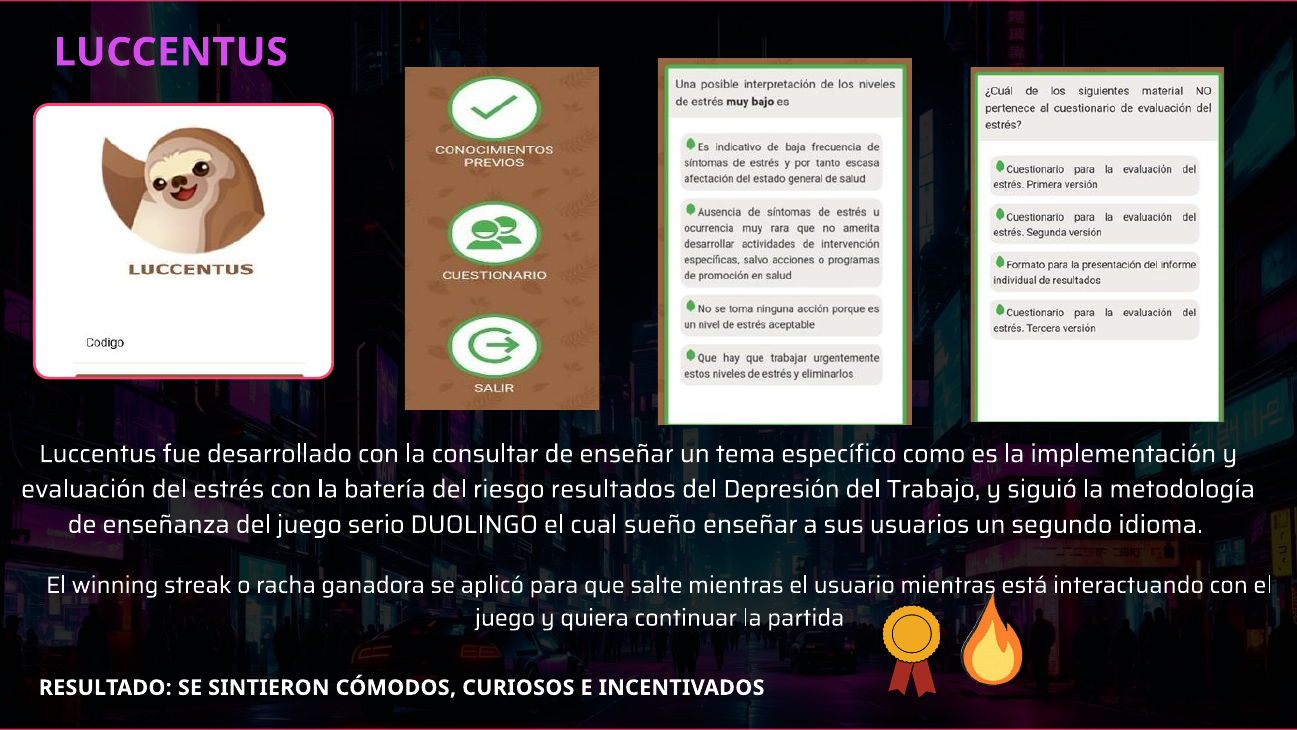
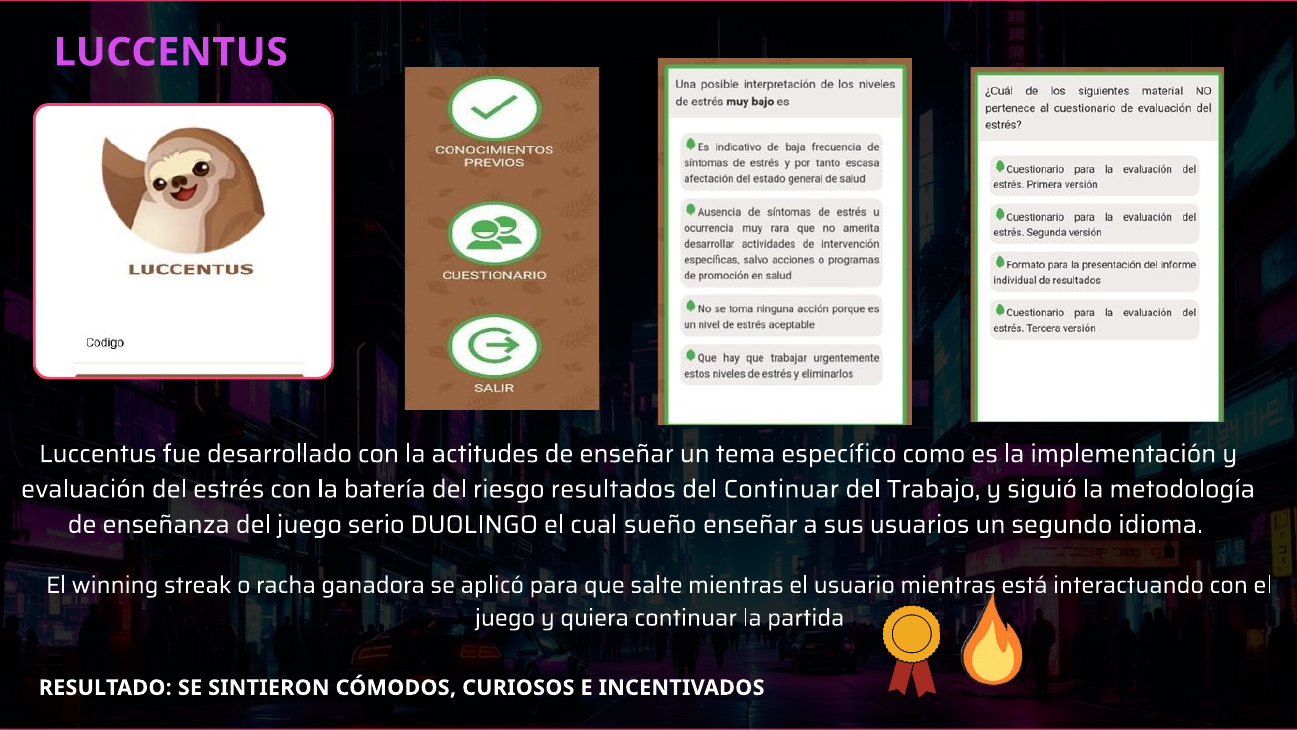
consultar: consultar -> actitudes
del Depresión: Depresión -> Continuar
